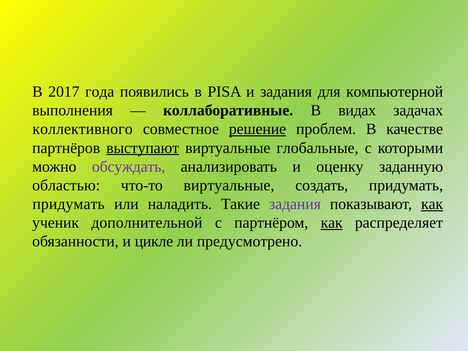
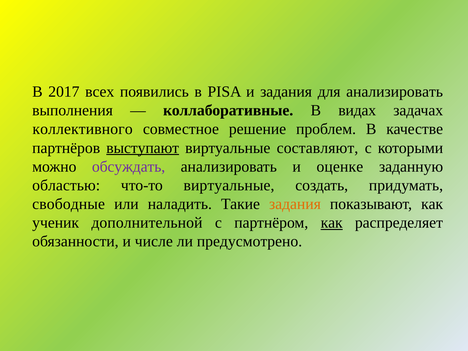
года: года -> всех
для компьютерной: компьютерной -> анализировать
решение underline: present -> none
глобальные: глобальные -> составляют
оценку: оценку -> оценке
придумать at (69, 204): придумать -> свободные
задания at (295, 204) colour: purple -> orange
как at (432, 204) underline: present -> none
цикле: цикле -> числе
